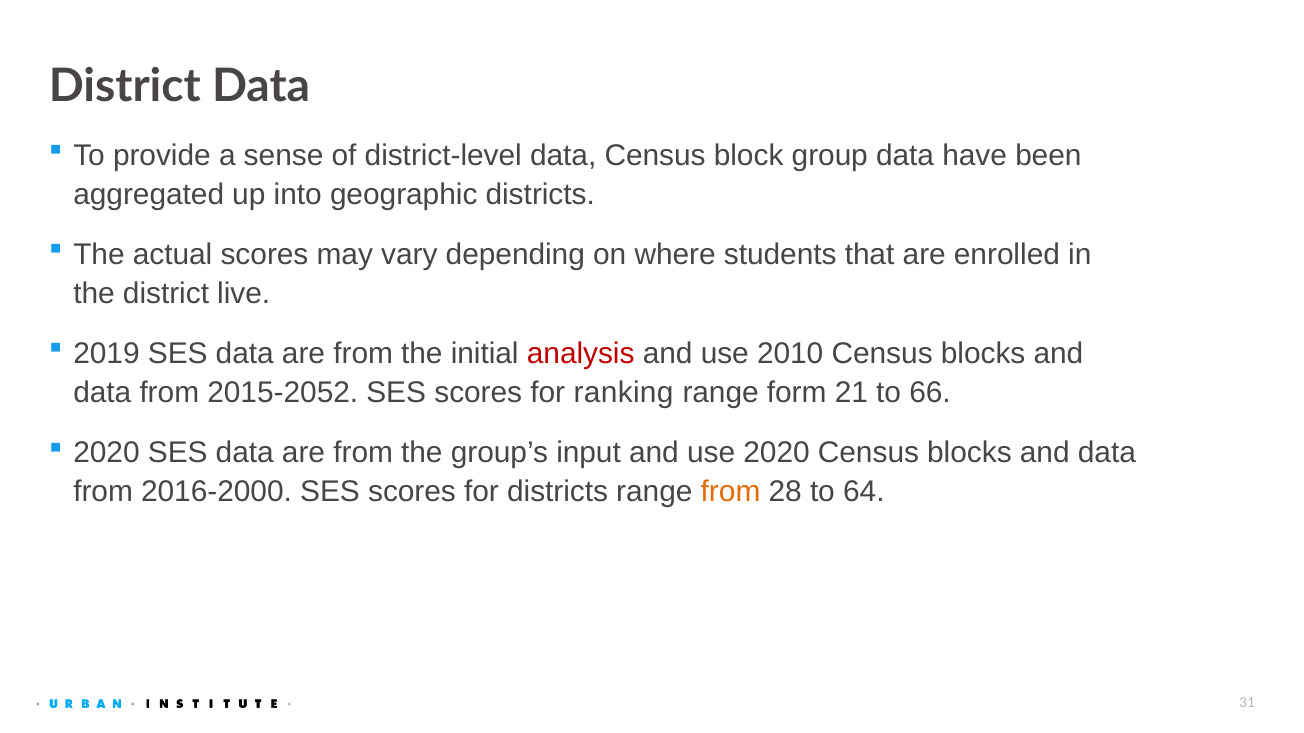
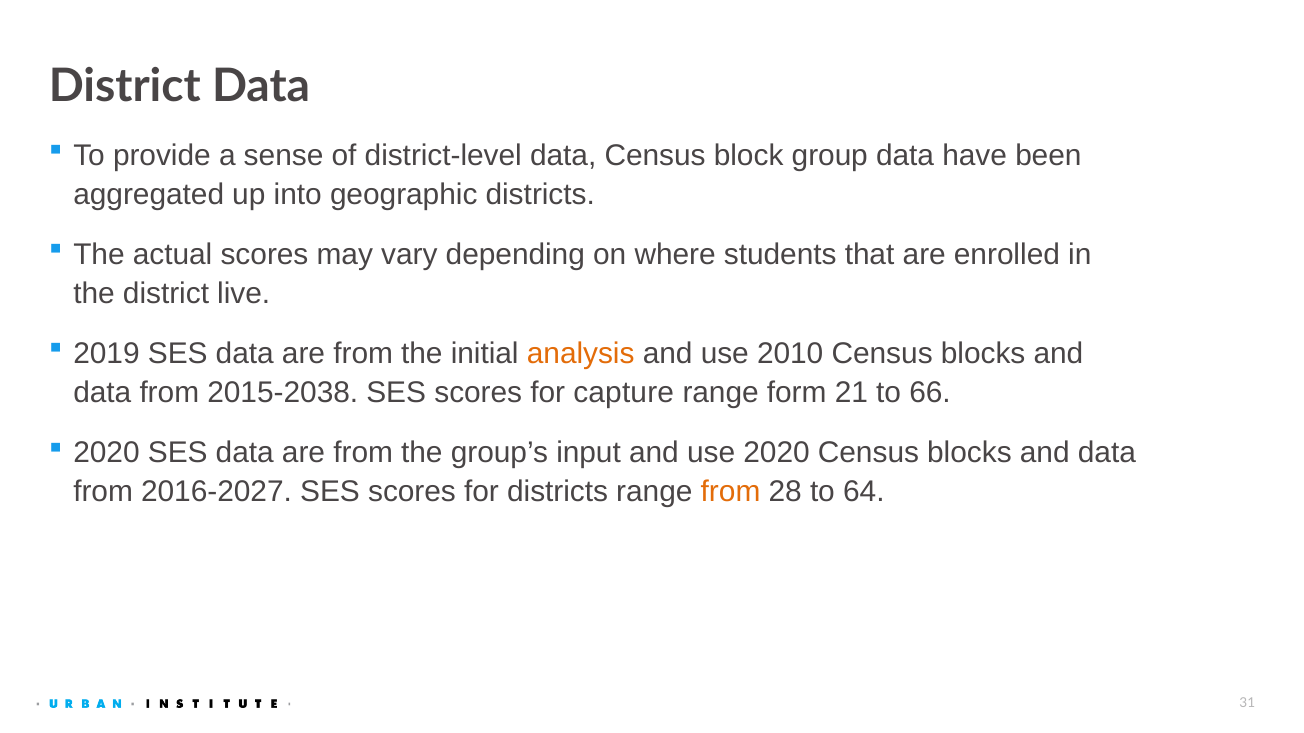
analysis colour: red -> orange
2015-2052: 2015-2052 -> 2015-2038
ranking: ranking -> capture
2016-2000: 2016-2000 -> 2016-2027
